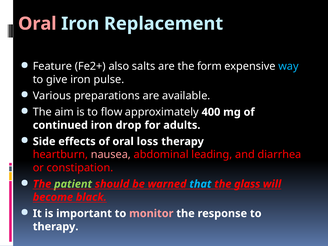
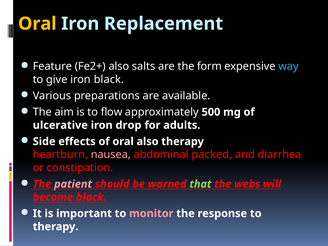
Oral at (37, 24) colour: pink -> yellow
iron pulse: pulse -> black
400: 400 -> 500
continued: continued -> ulcerative
oral loss: loss -> also
leading: leading -> packed
patient colour: light green -> pink
that colour: light blue -> light green
glass: glass -> webs
